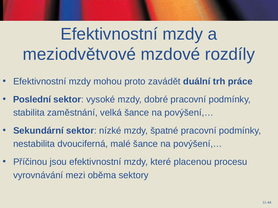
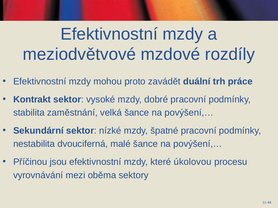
Poslední: Poslední -> Kontrakt
placenou: placenou -> úkolovou
